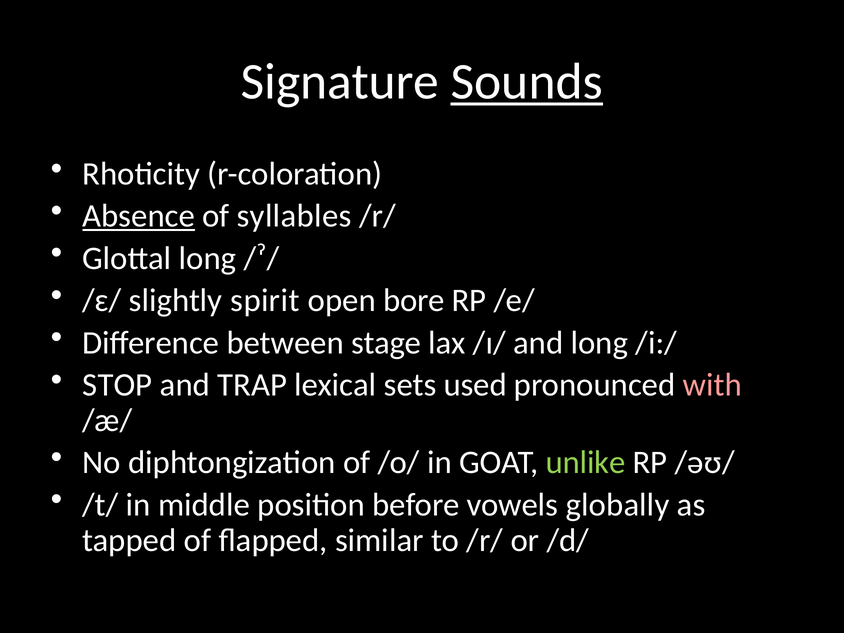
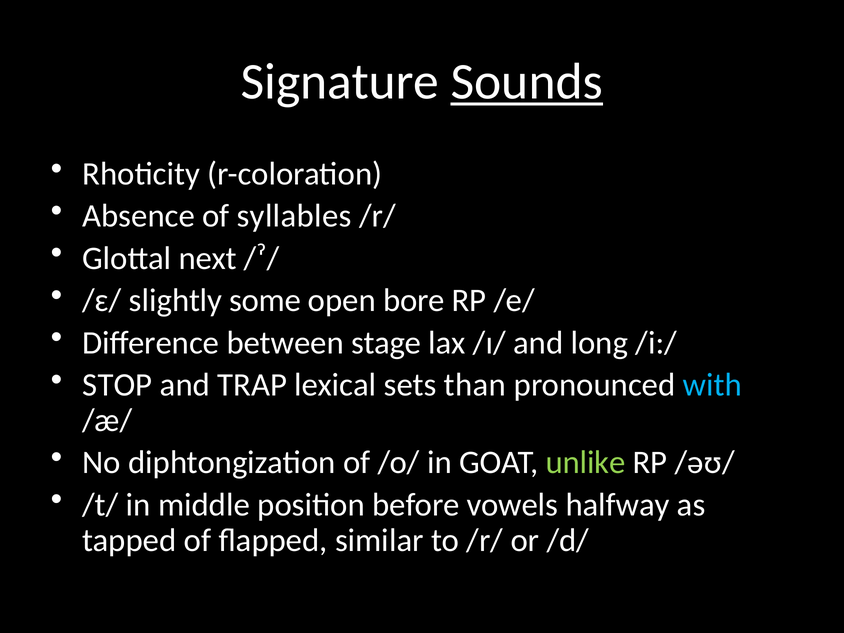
Absence underline: present -> none
Glottal long: long -> next
spirit: spirit -> some
used: used -> than
with colour: pink -> light blue
globally: globally -> halfway
